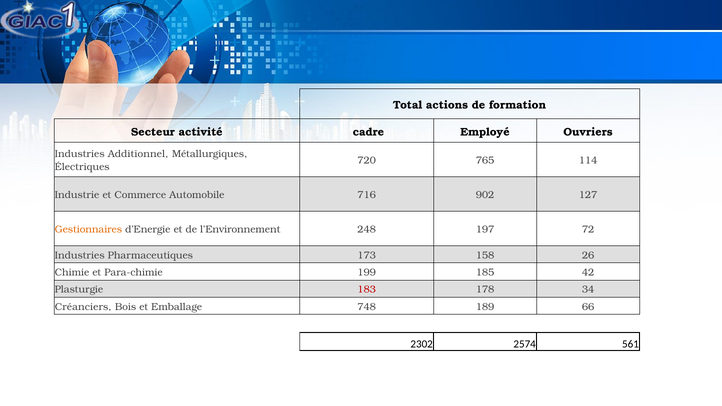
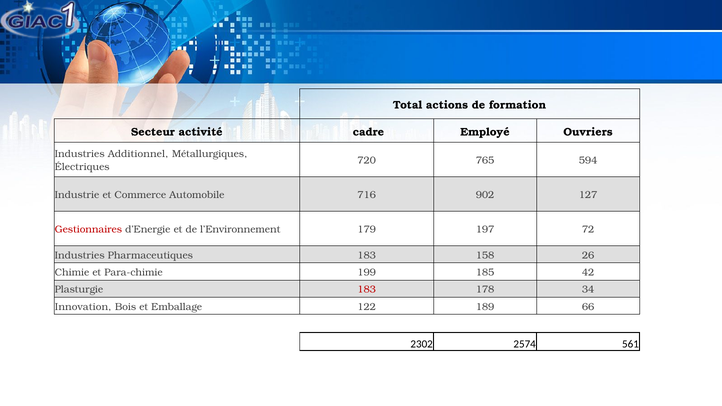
114: 114 -> 594
Gestionnaires colour: orange -> red
248: 248 -> 179
Pharmaceutiques 173: 173 -> 183
Créanciers: Créanciers -> Innovation
748: 748 -> 122
